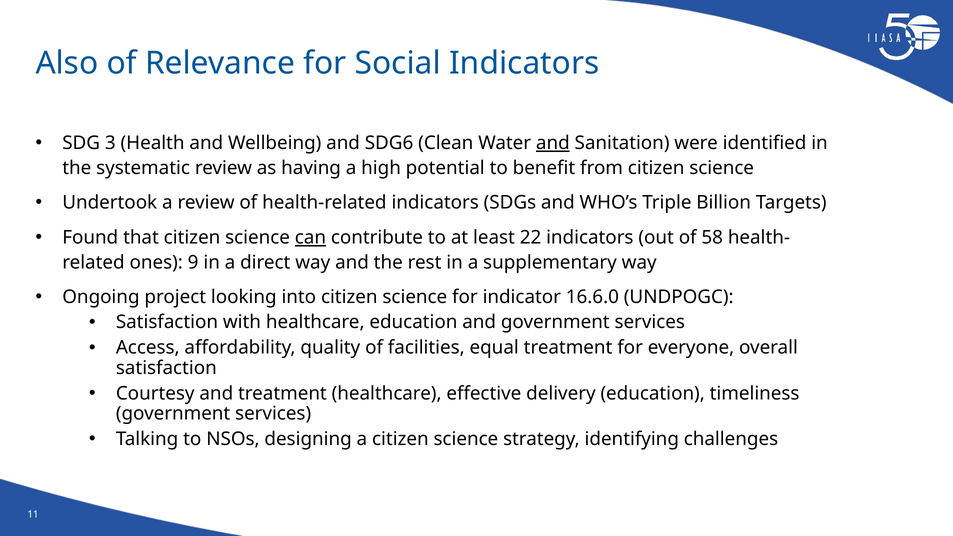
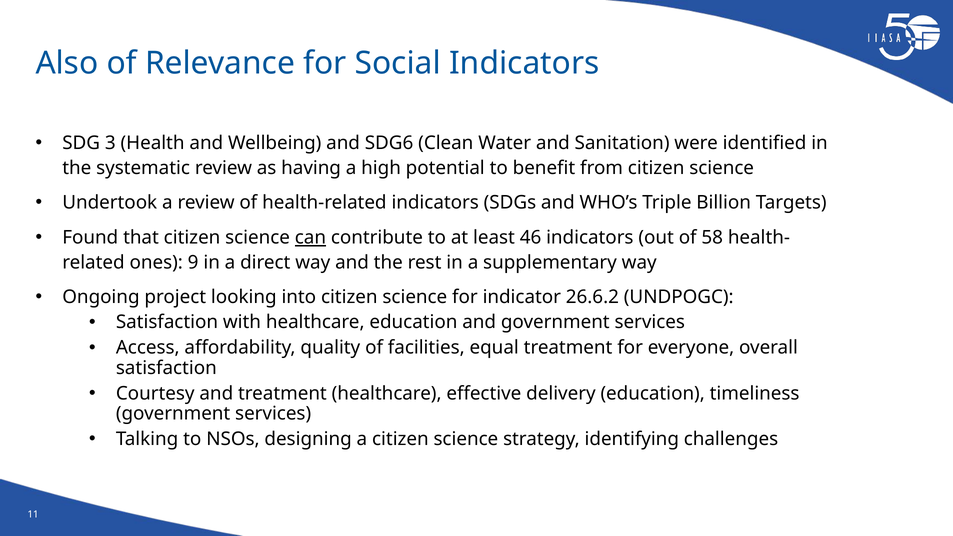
and at (553, 143) underline: present -> none
22: 22 -> 46
16.6.0: 16.6.0 -> 26.6.2
